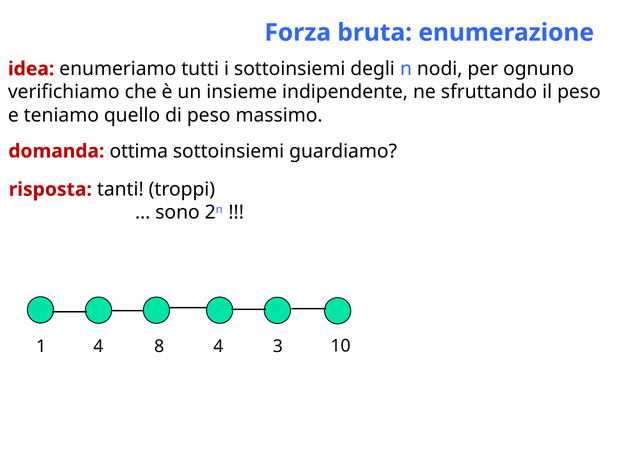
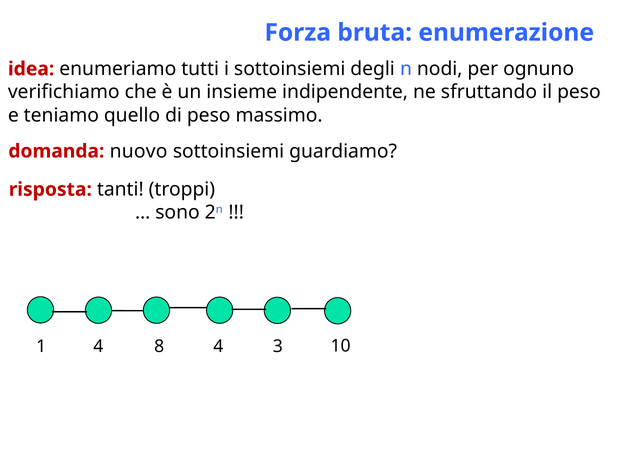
ottima: ottima -> nuovo
